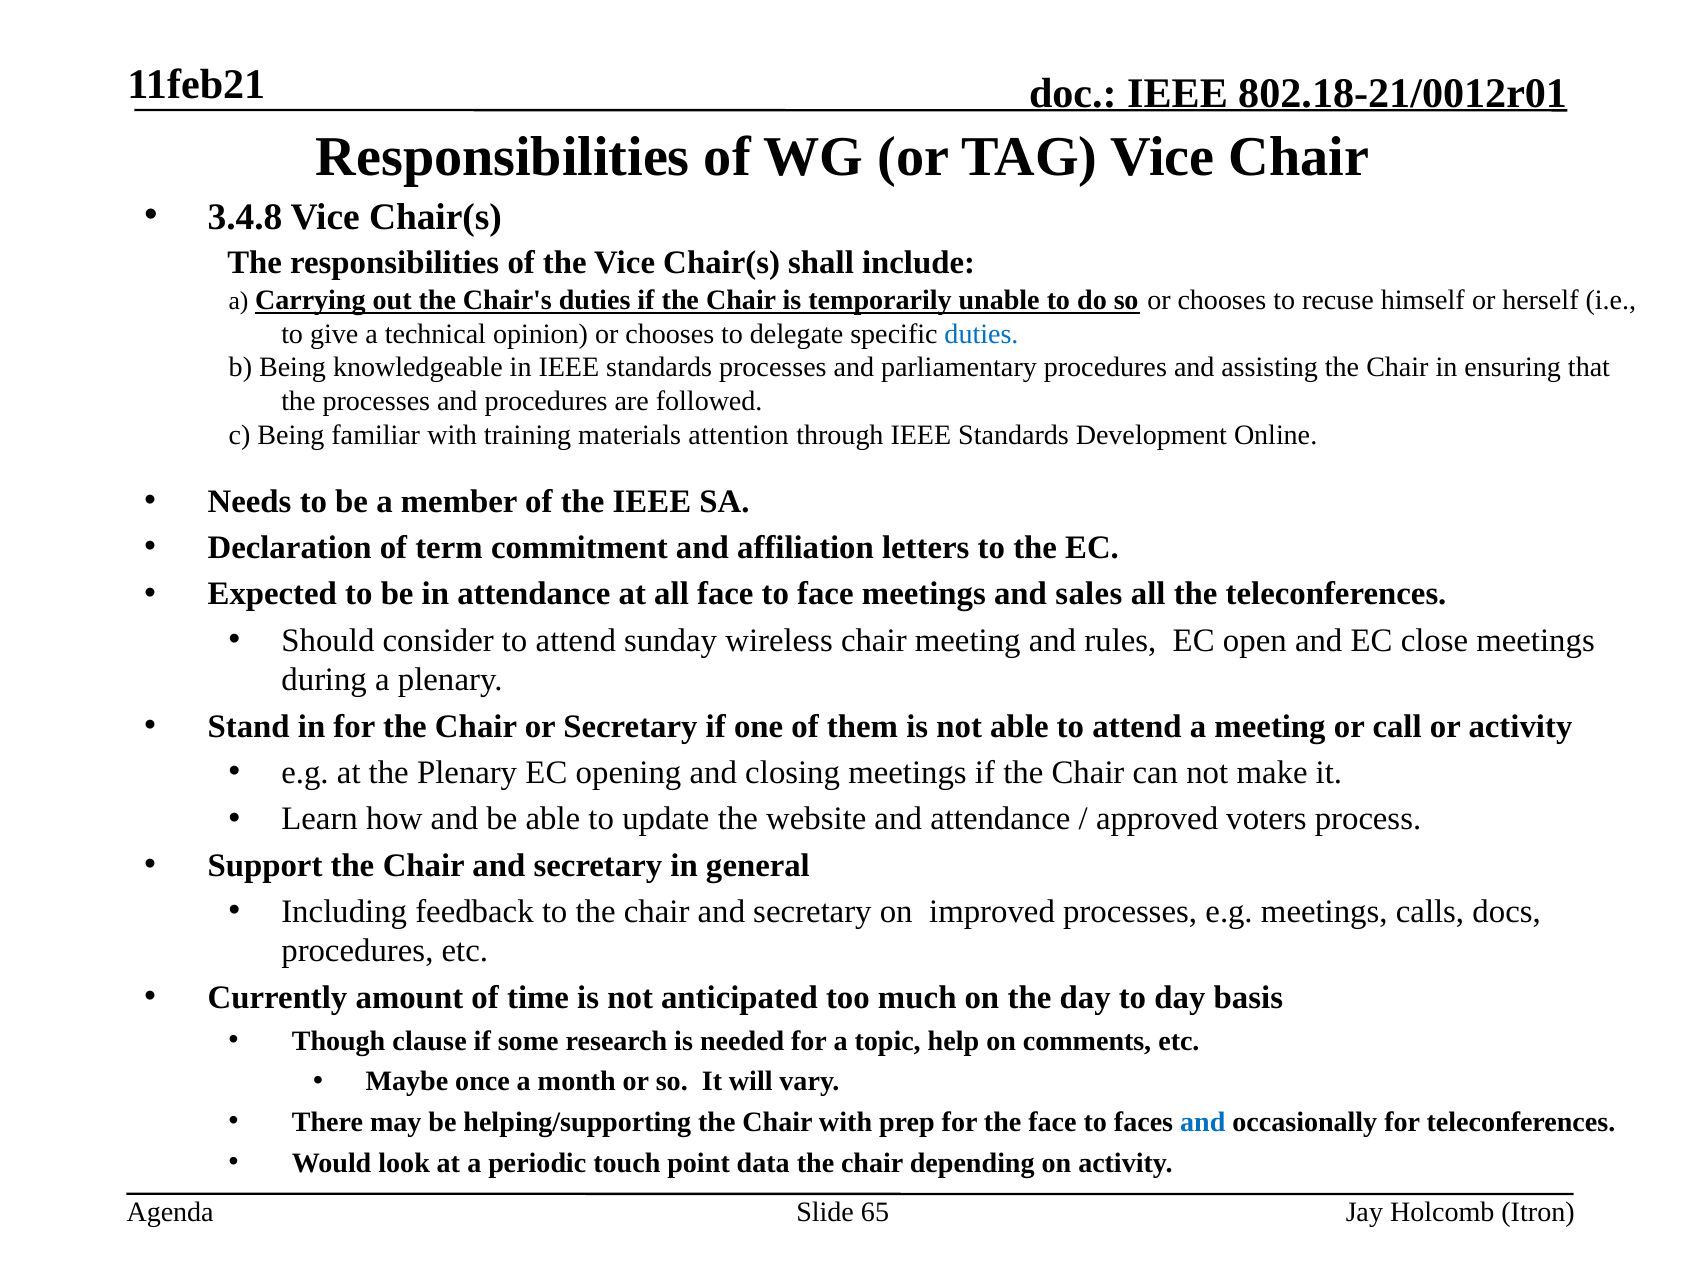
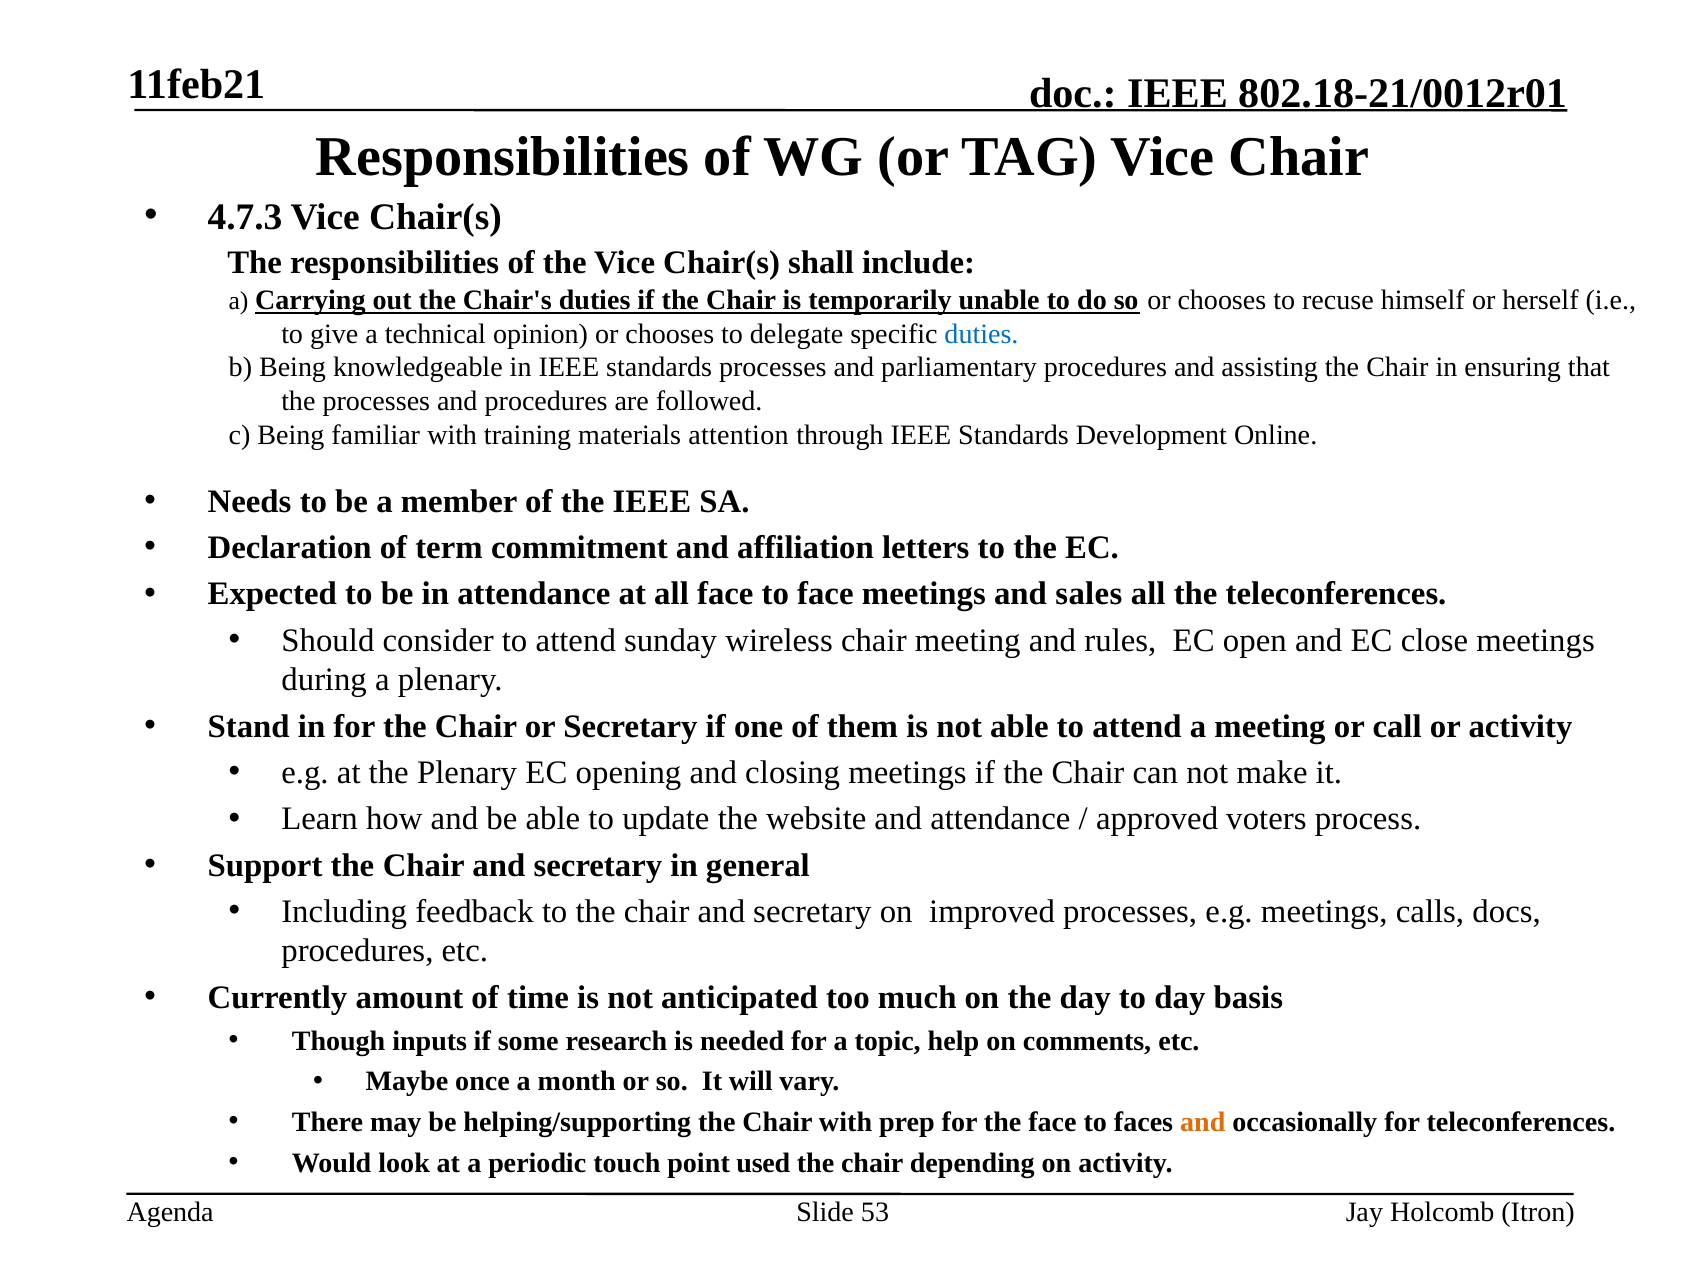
3.4.8: 3.4.8 -> 4.7.3
clause: clause -> inputs
and at (1203, 1123) colour: blue -> orange
data: data -> used
65: 65 -> 53
